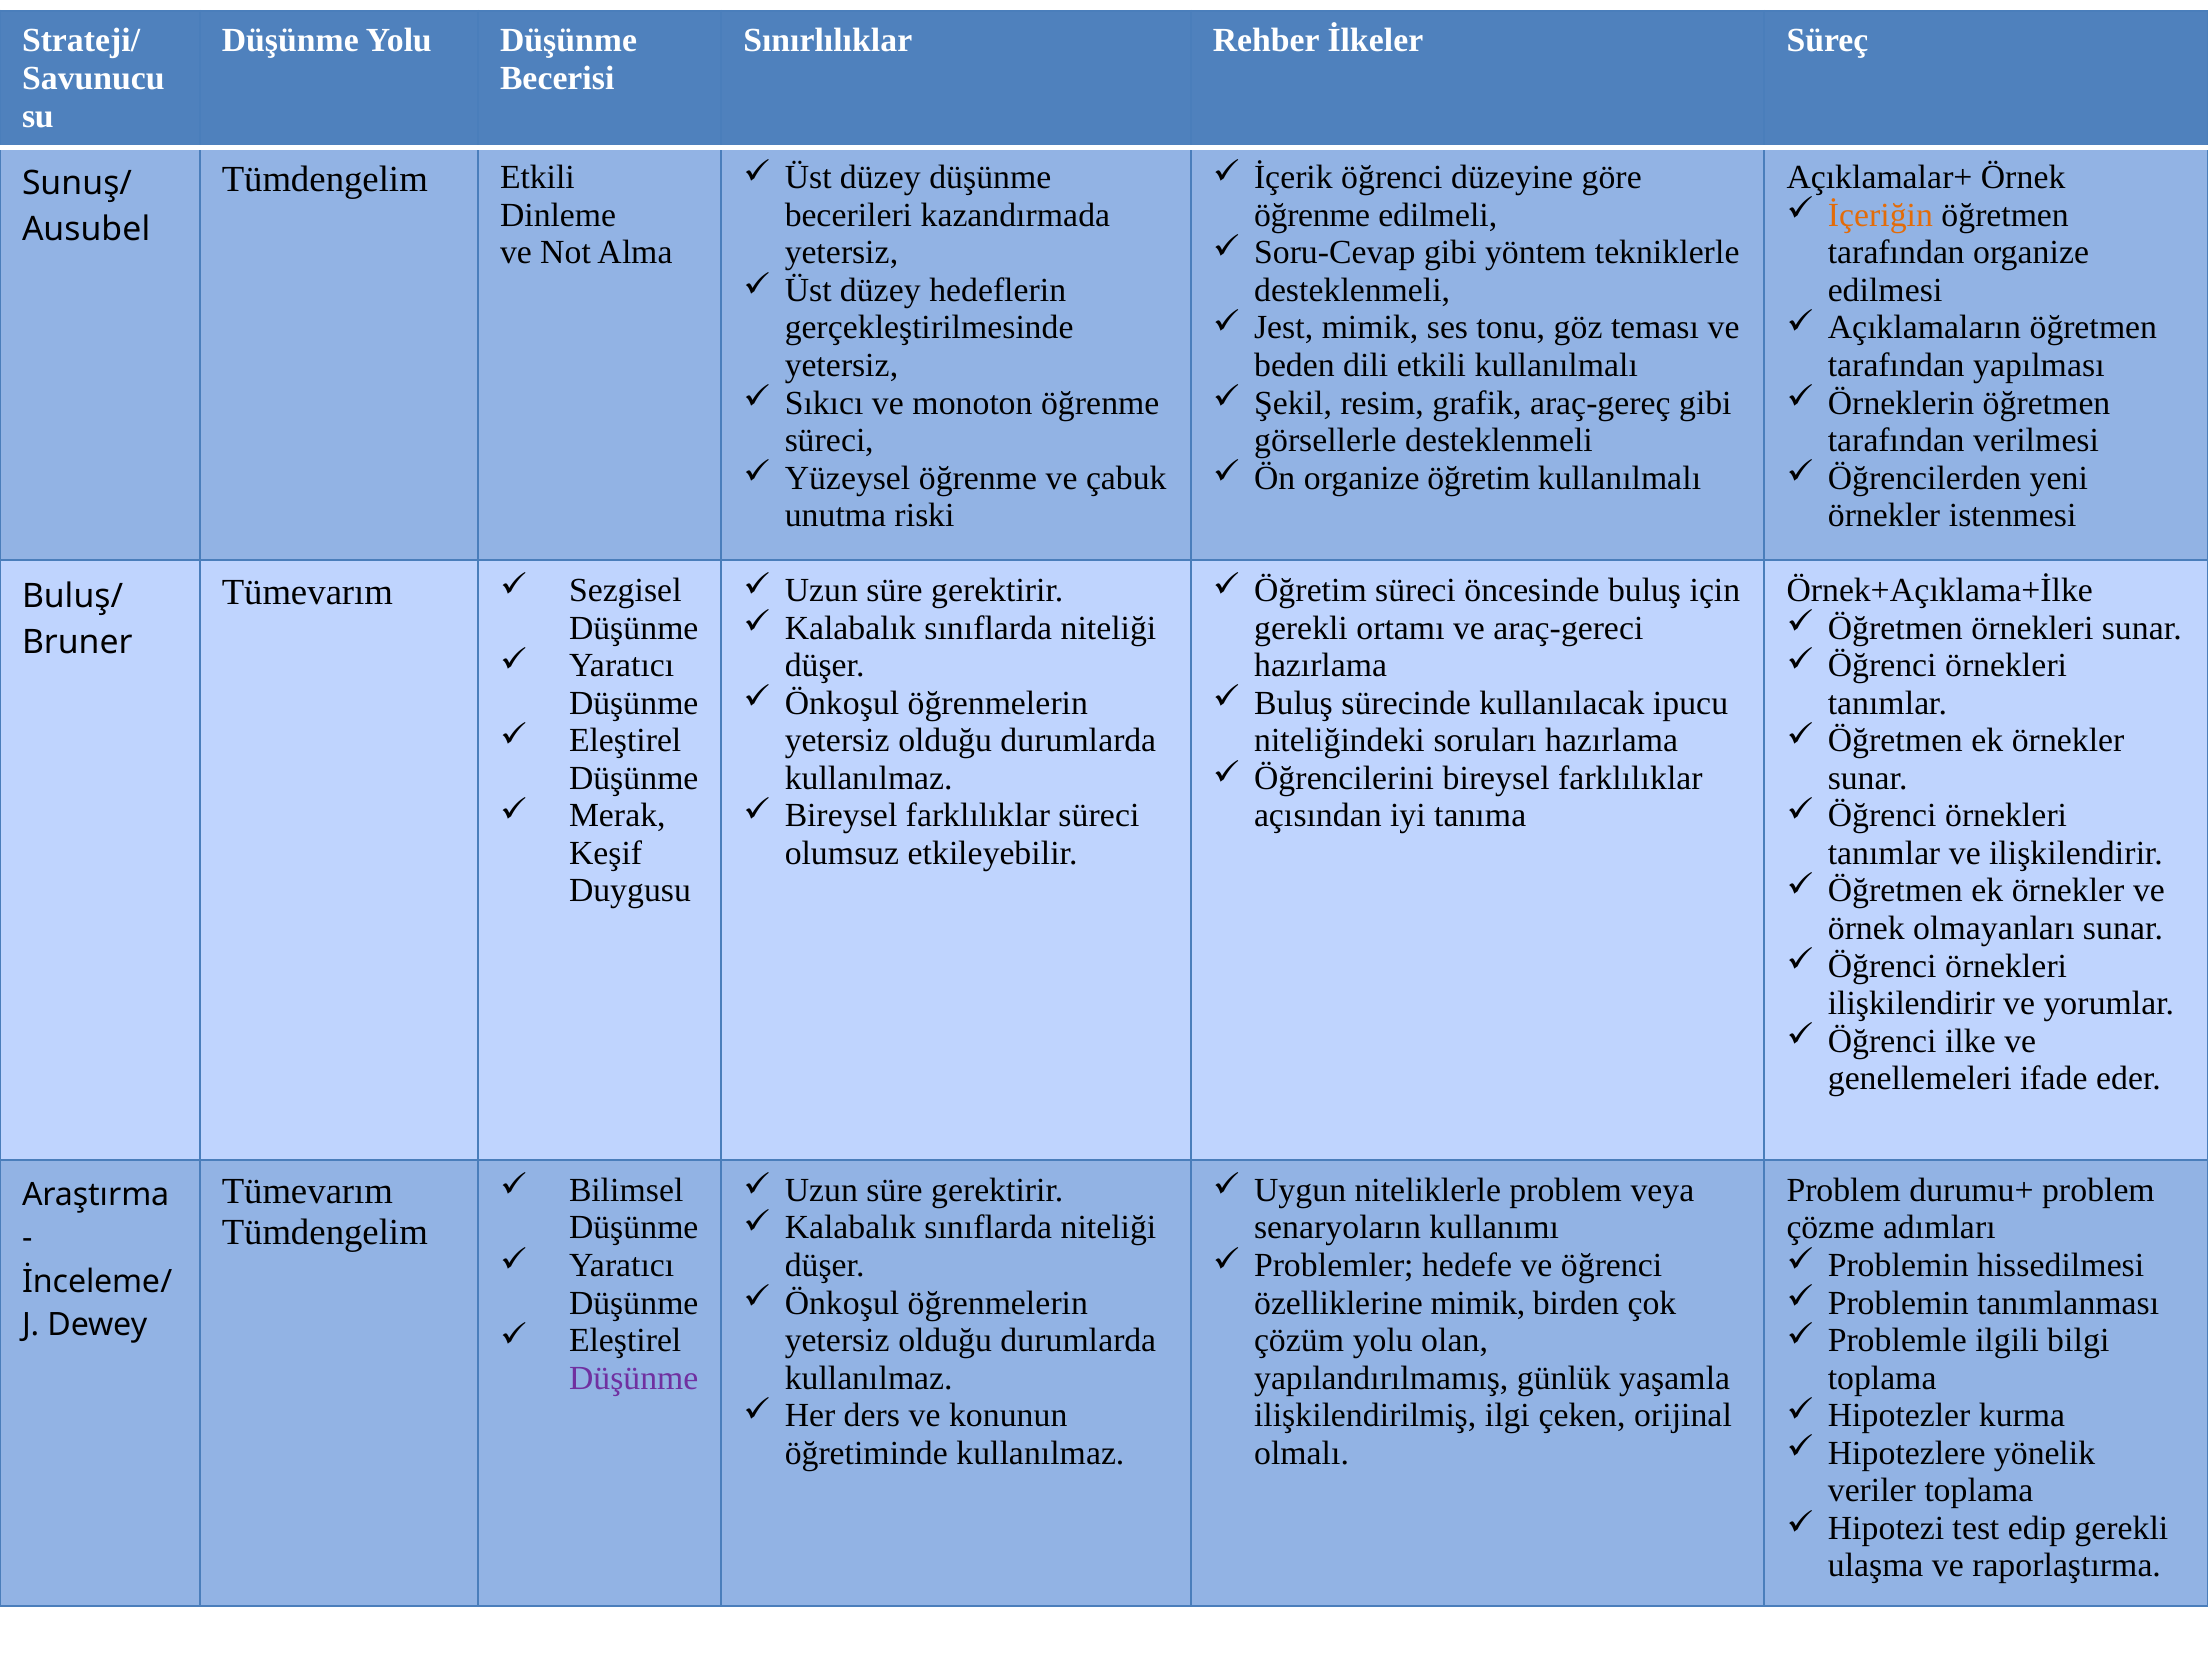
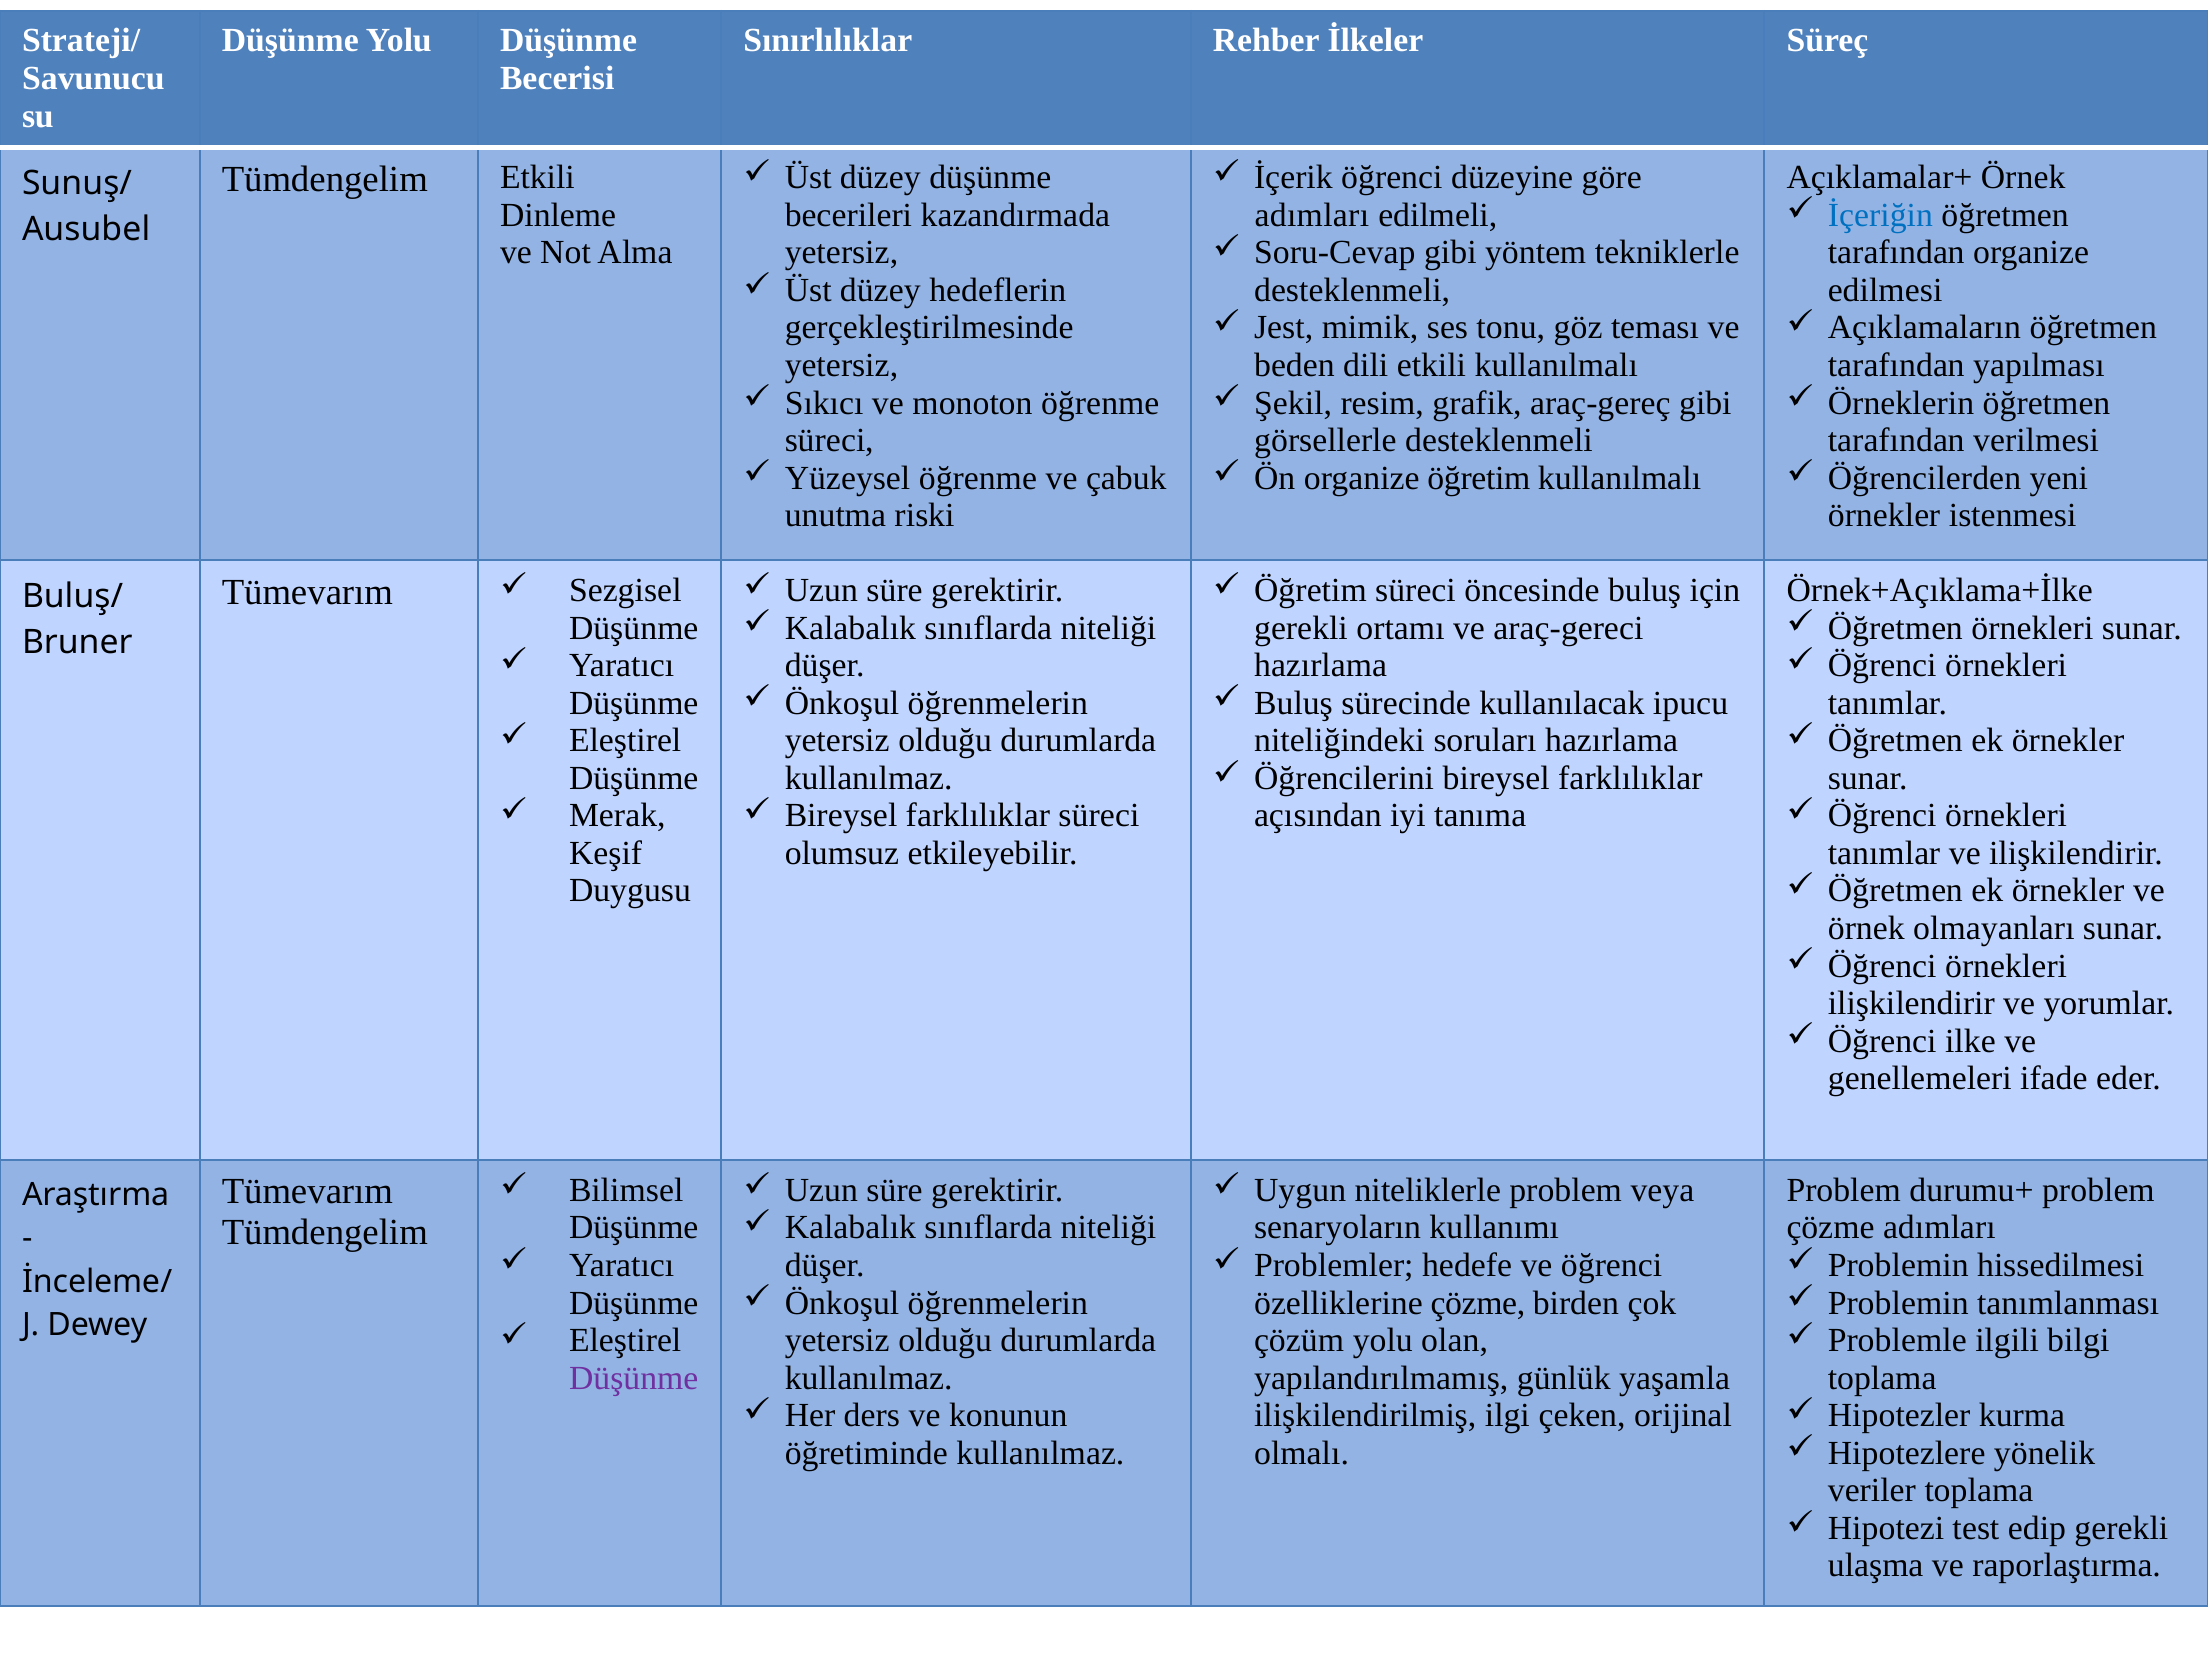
İçeriğin colour: orange -> blue
öğrenme at (1312, 215): öğrenme -> adımları
özelliklerine mimik: mimik -> çözme
